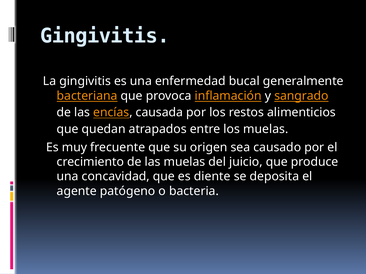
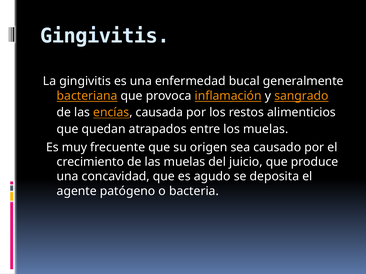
diente: diente -> agudo
